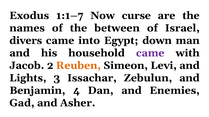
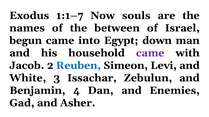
curse: curse -> souls
divers: divers -> begun
Reuben colour: orange -> blue
Lights: Lights -> White
